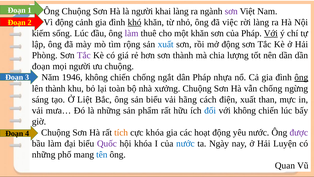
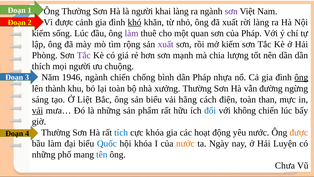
Ông Chuộng: Chuộng -> Thường
Vì động: động -> được
đã việc: việc -> xuất
một khăn: khăn -> quan
Với at (271, 33) underline: present -> none
xuất at (166, 44) colour: blue -> purple
mở động: động -> kiếm
sơn thành: thành -> mạnh
đoạn at (41, 66): đoạn -> thích
1946 không: không -> ngành
ngắt: ngắt -> bình
xưởng Chuộng: Chuộng -> Thường
vẫn chống: chống -> đường
điện xuất: xuất -> toàn
vải at (37, 110) underline: none -> present
Chuộng at (56, 132): Chuộng -> Thường
tích colour: orange -> blue
được at (299, 132) colour: purple -> orange
Quốc colour: purple -> blue
nước at (185, 143) colour: blue -> orange
Quan: Quan -> Chưa
